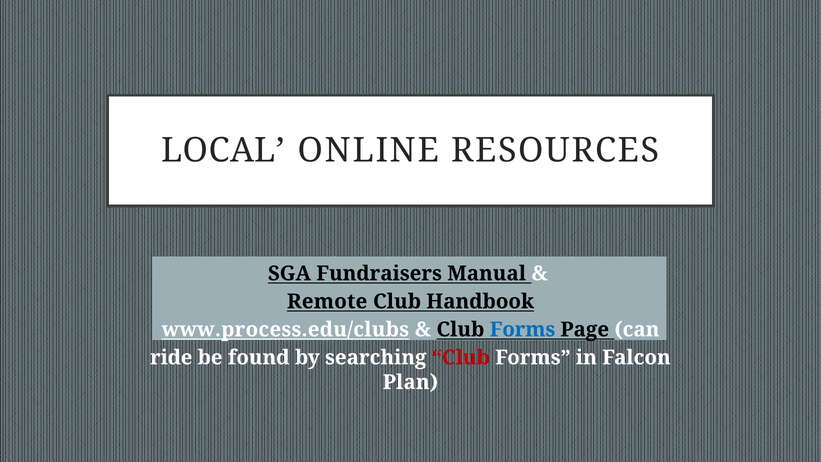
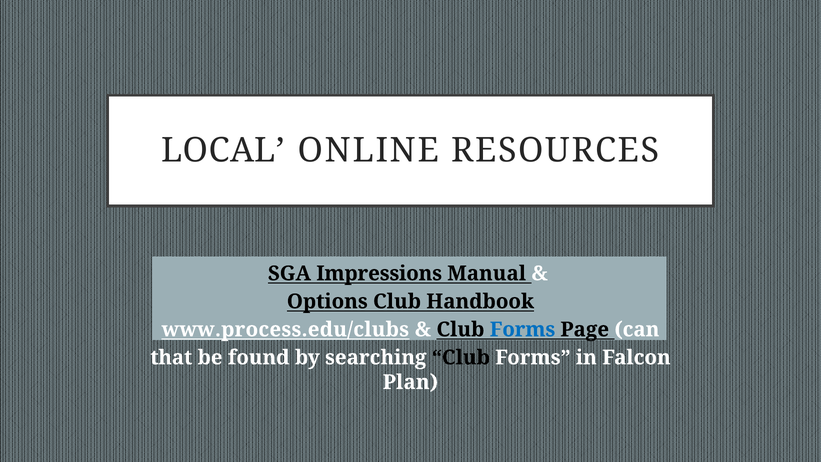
Fundraisers: Fundraisers -> Impressions
Remote: Remote -> Options
ride: ride -> that
Club at (461, 357) colour: red -> black
